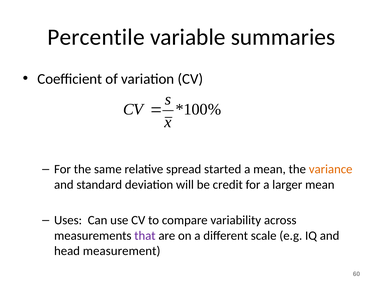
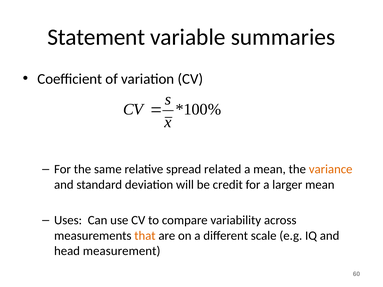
Percentile: Percentile -> Statement
started: started -> related
that colour: purple -> orange
